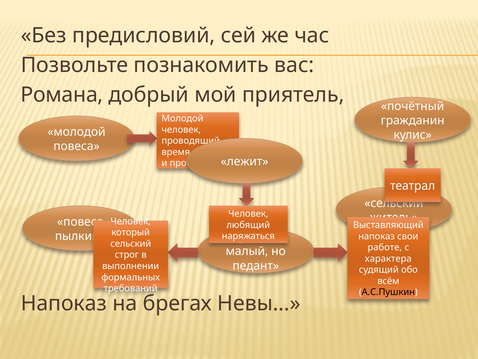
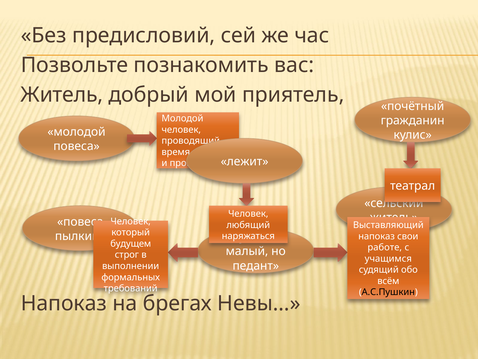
Романа at (62, 95): Романа -> Житель
сельский at (131, 243): сельский -> будущем
характера: характера -> учащимся
